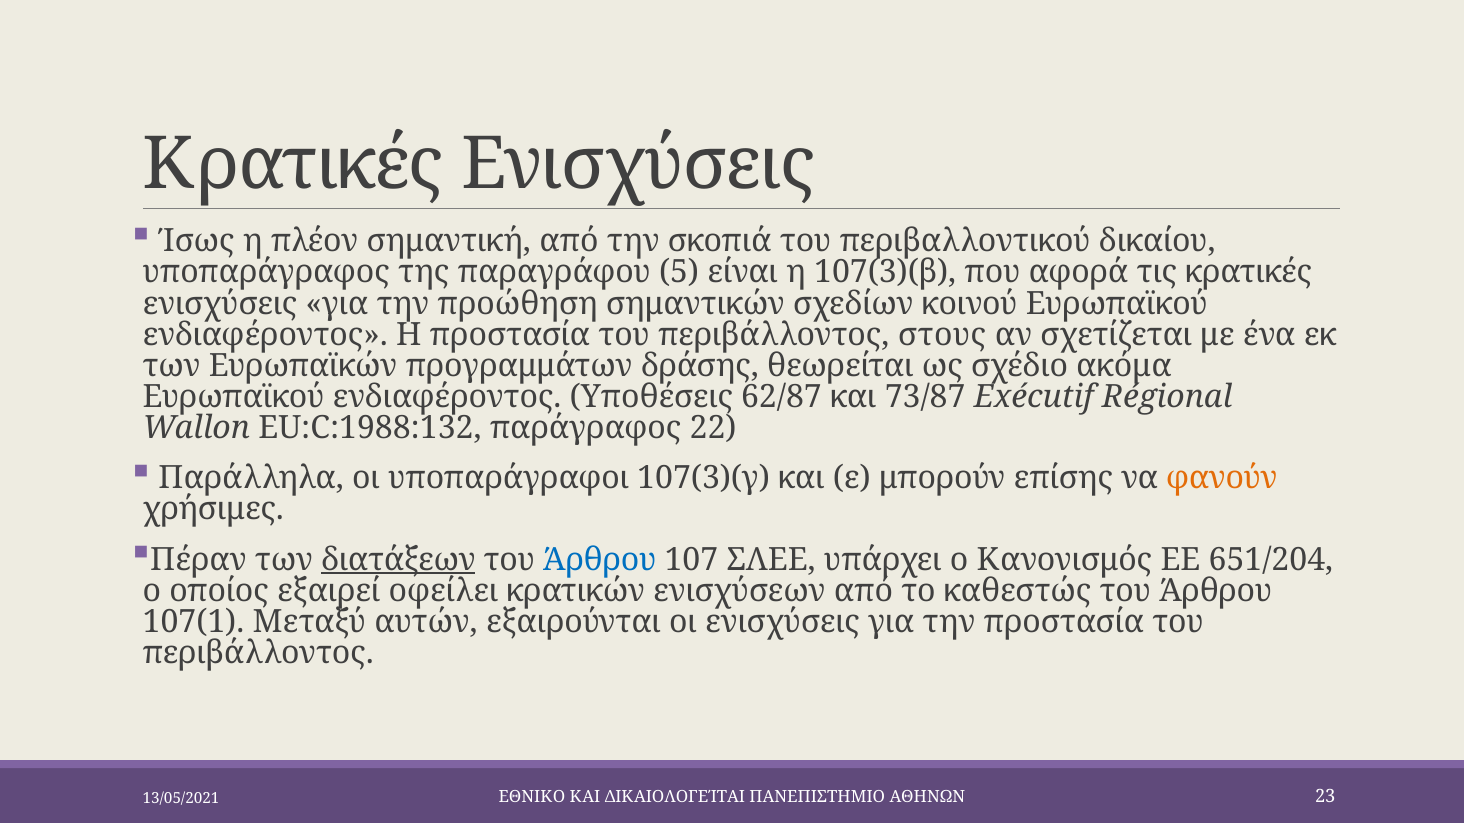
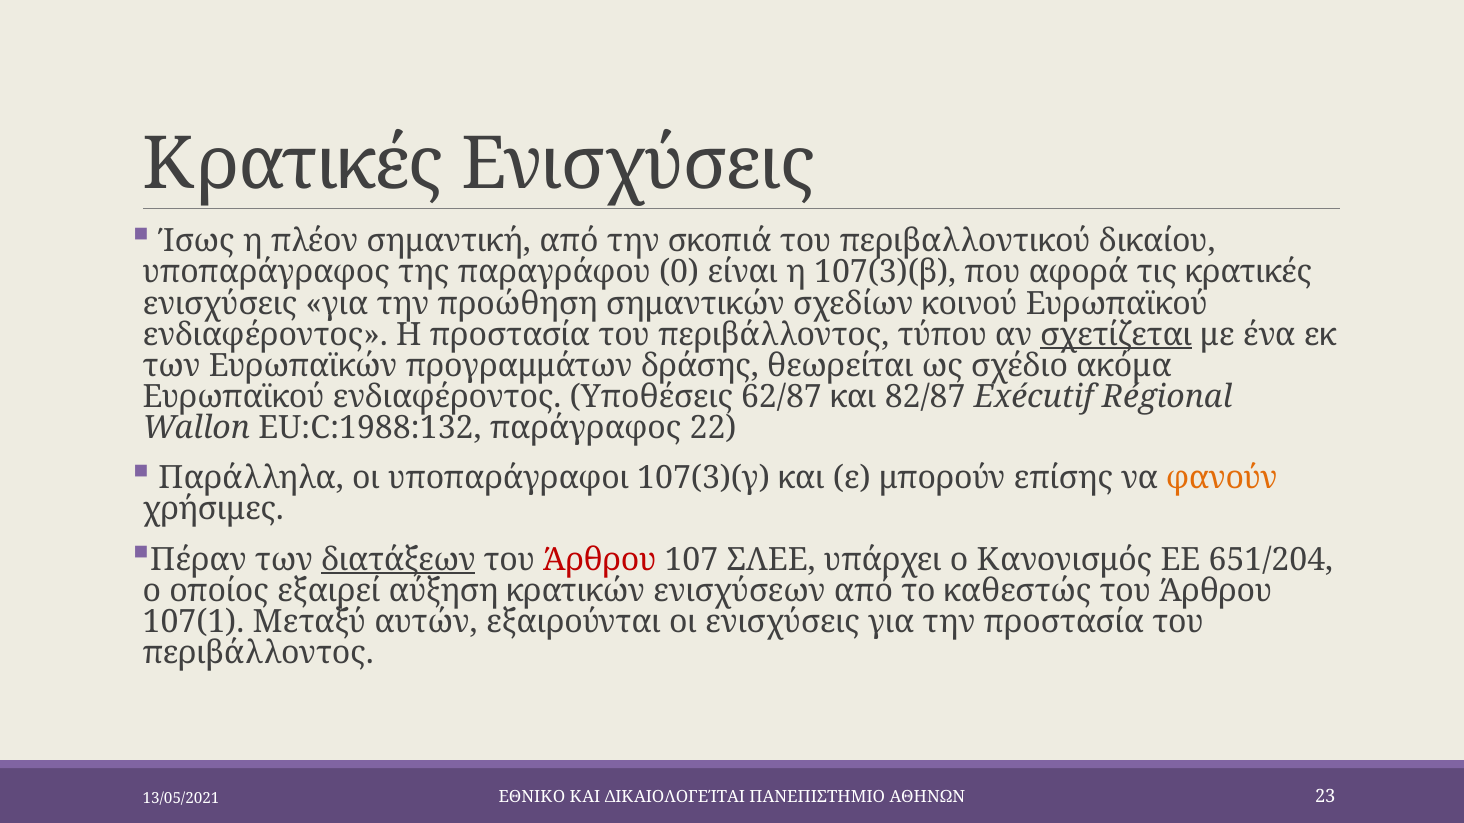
5: 5 -> 0
στους: στους -> τύπου
σχετίζεται underline: none -> present
73/87: 73/87 -> 82/87
Άρθρου at (600, 560) colour: blue -> red
οφείλει: οφείλει -> αύξηση
